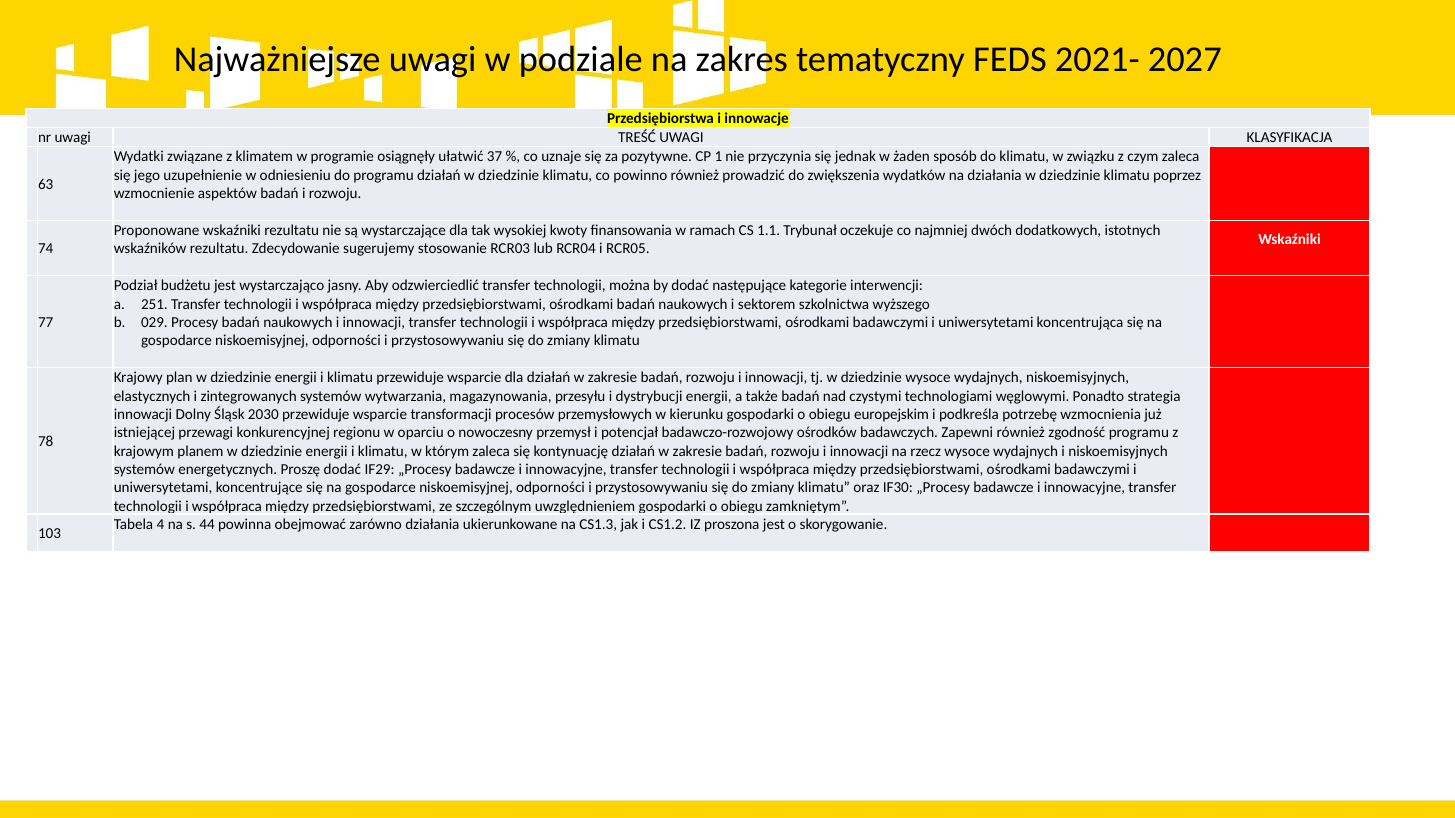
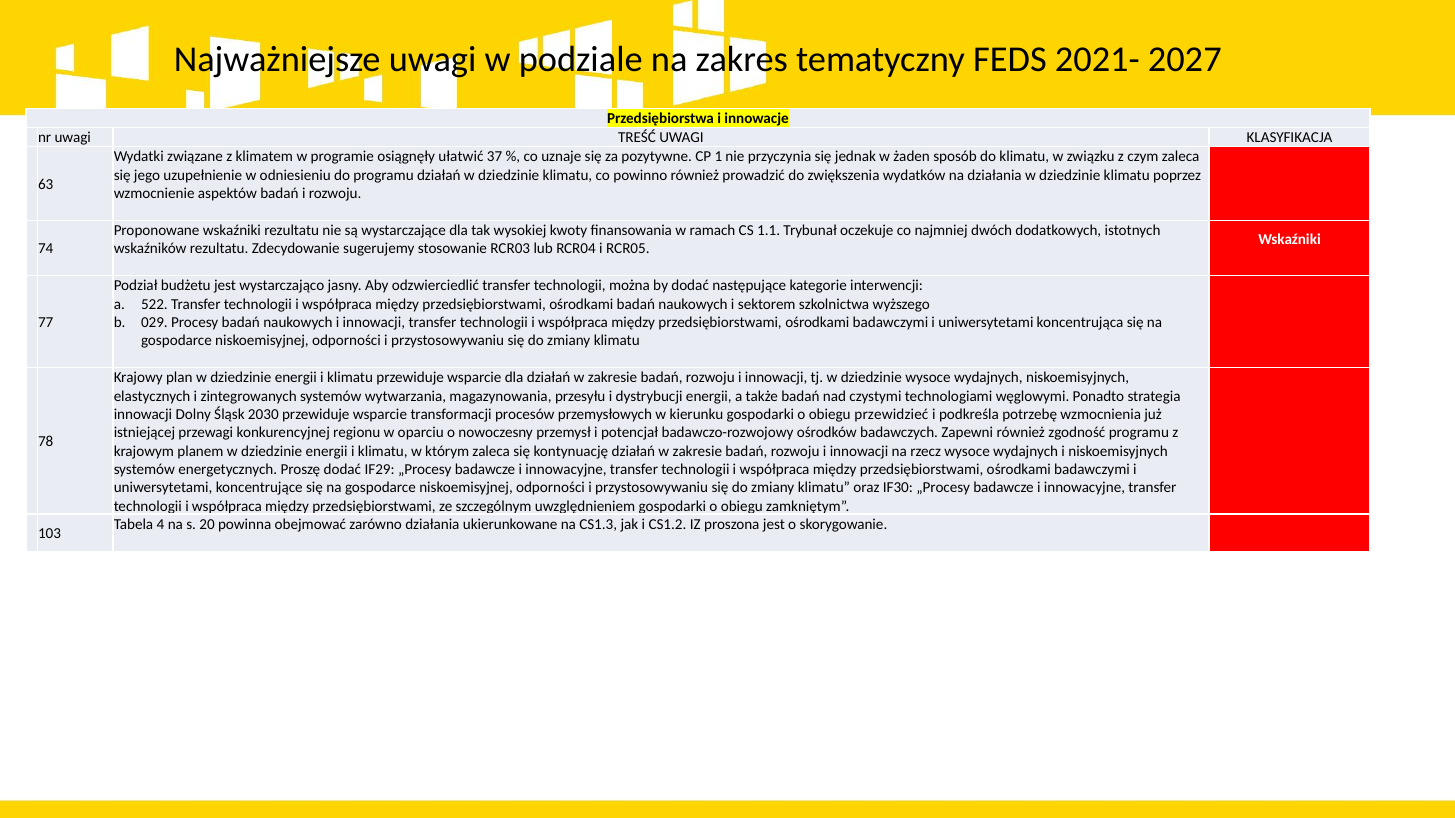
251: 251 -> 522
europejskim: europejskim -> przewidzieć
44: 44 -> 20
